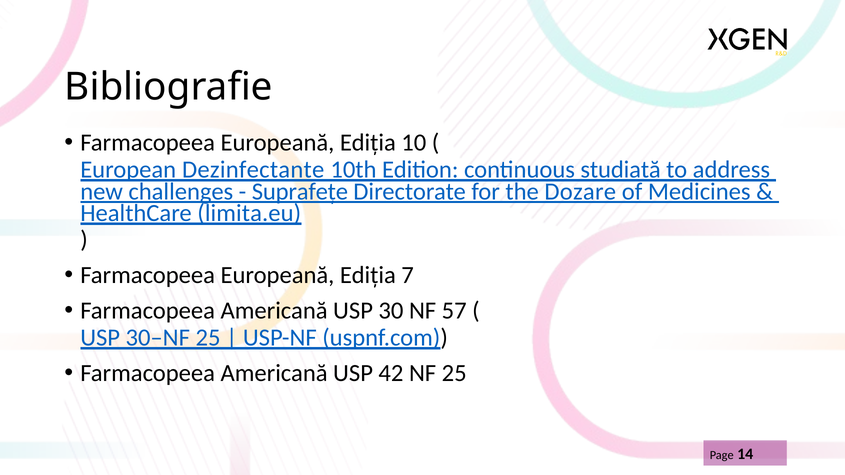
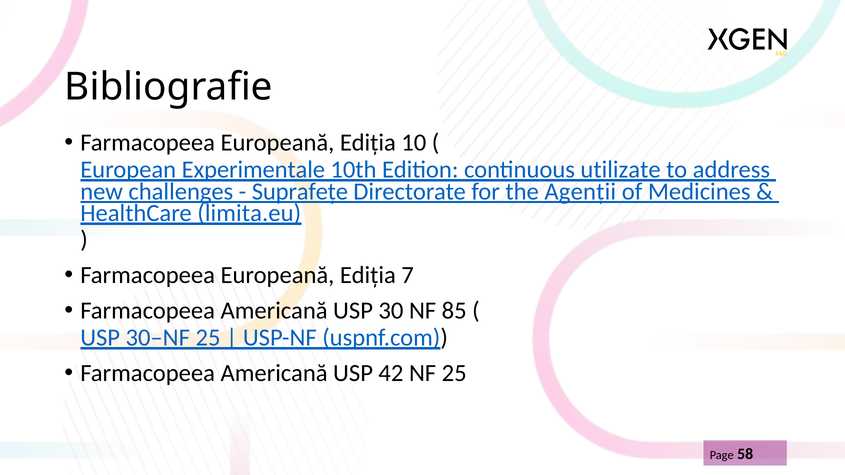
Dezinfectante: Dezinfectante -> Experimentale
studiată: studiată -> utilizate
Dozare: Dozare -> Agenții
57: 57 -> 85
14: 14 -> 58
